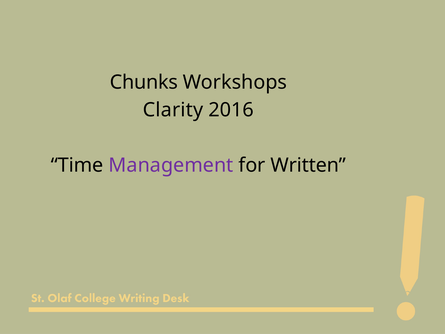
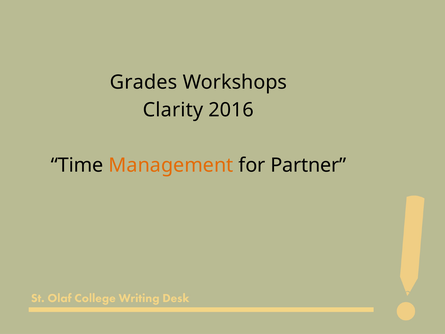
Chunks: Chunks -> Grades
Management colour: purple -> orange
Written: Written -> Partner
